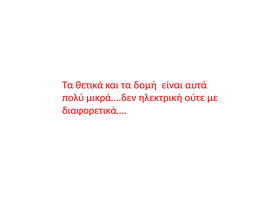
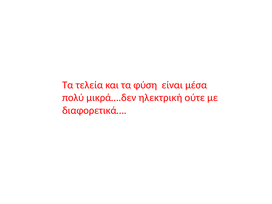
θετικά: θετικά -> τελεία
δομή: δομή -> φύση
αυτά: αυτά -> μέσα
